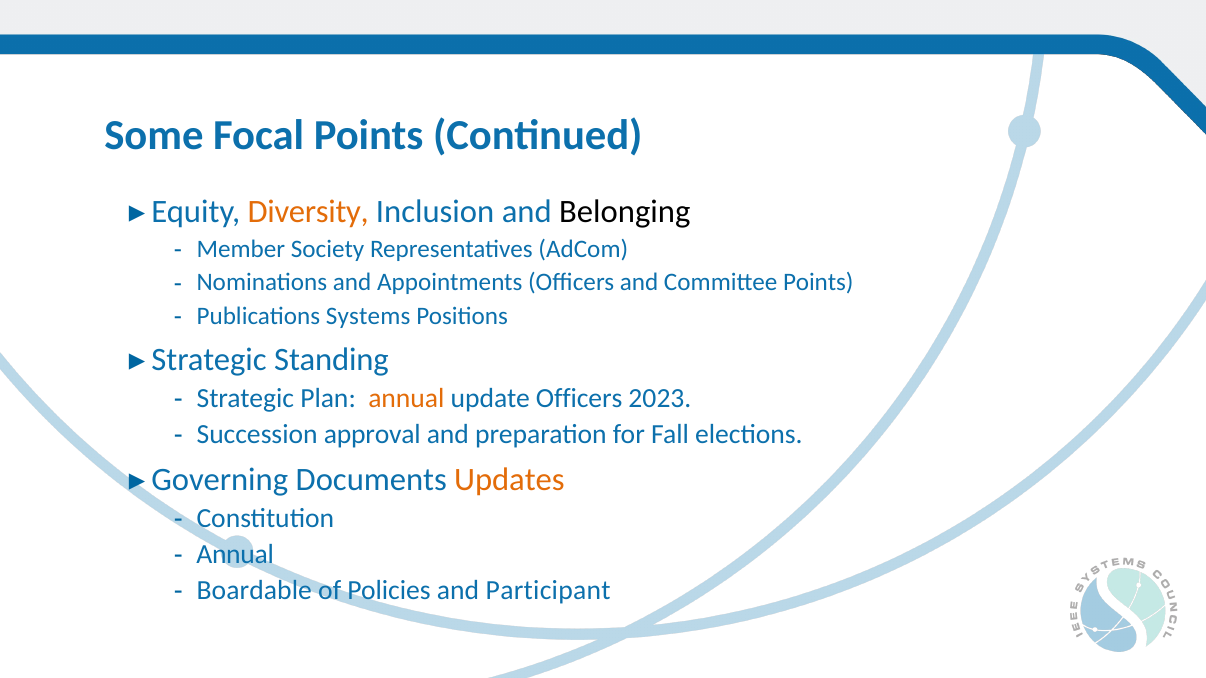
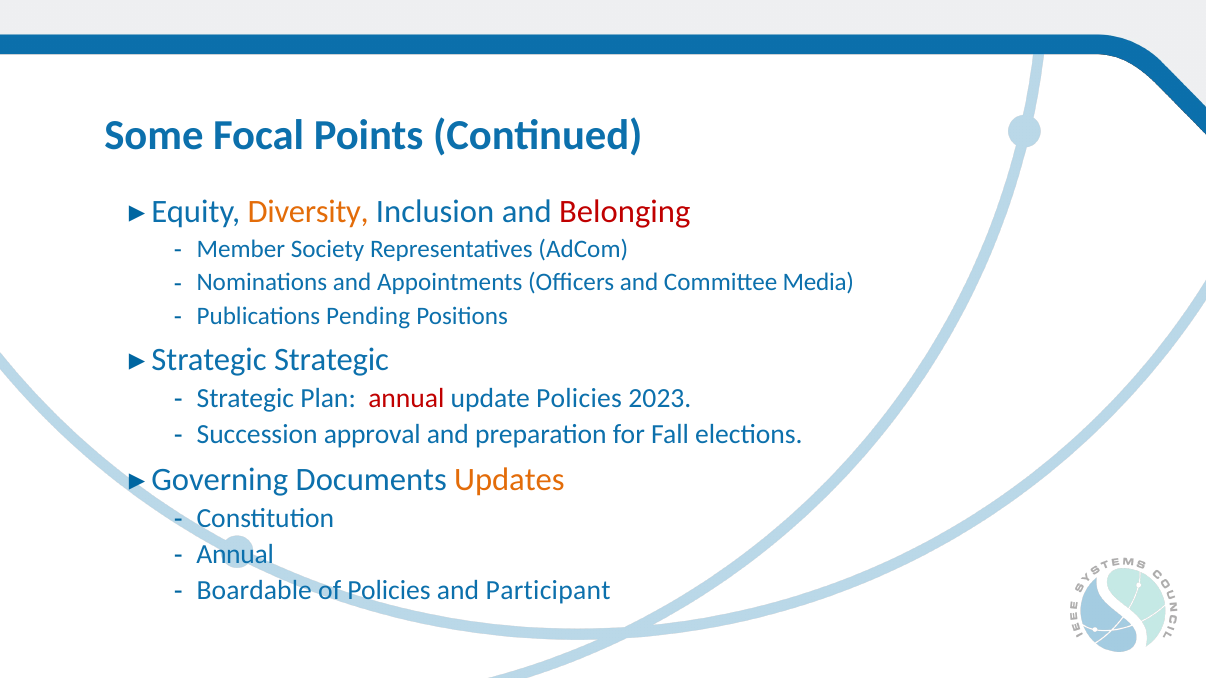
Belonging colour: black -> red
Committee Points: Points -> Media
Systems: Systems -> Pending
Standing at (331, 360): Standing -> Strategic
annual at (406, 399) colour: orange -> red
update Officers: Officers -> Policies
